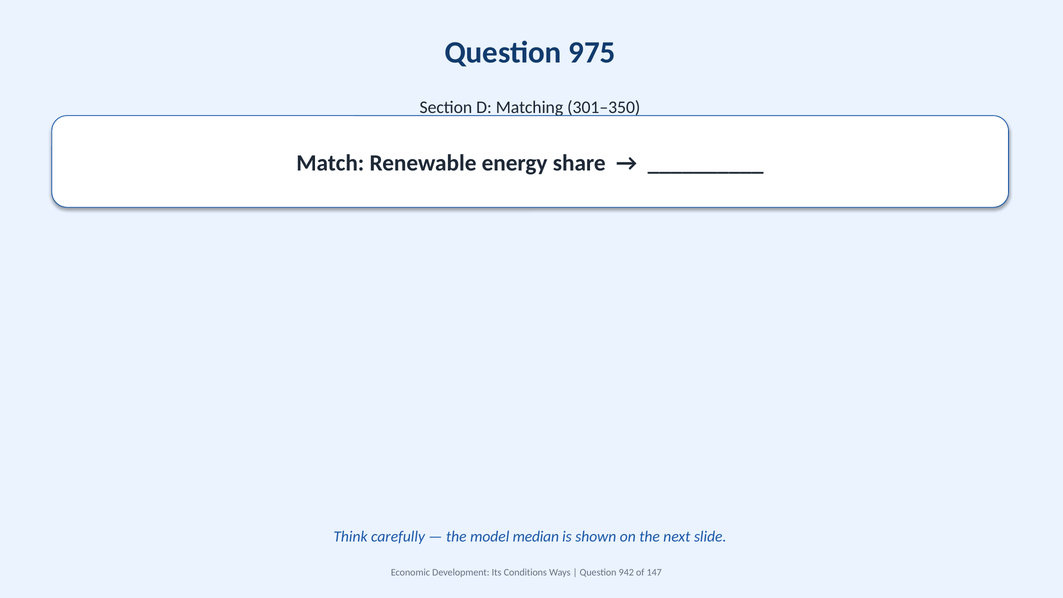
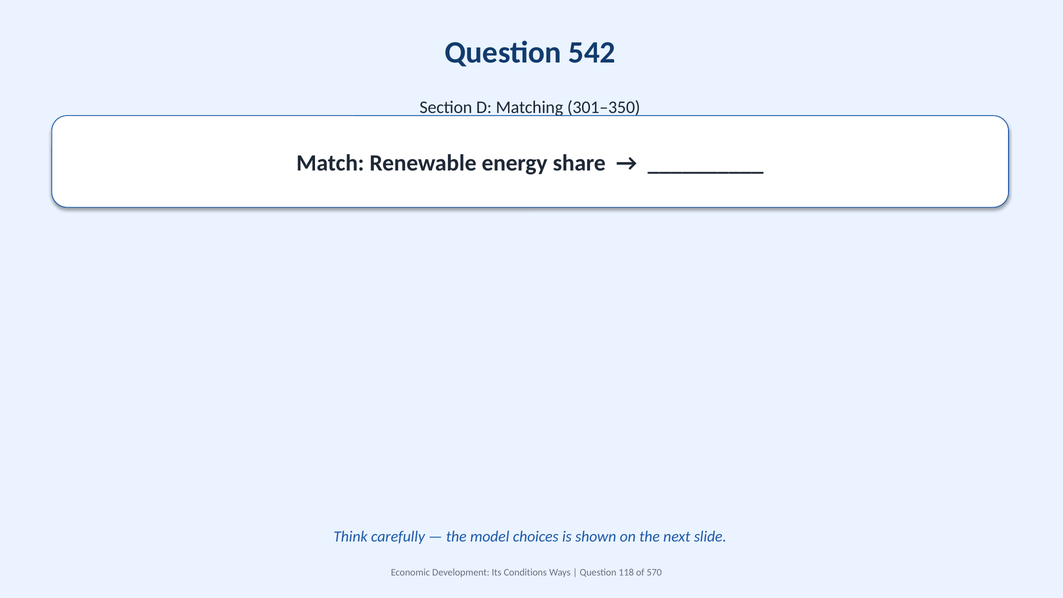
975: 975 -> 542
median: median -> choices
942: 942 -> 118
147: 147 -> 570
